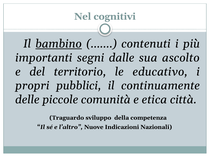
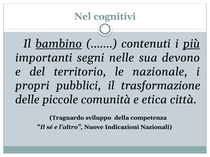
più underline: none -> present
dalle: dalle -> nelle
ascolto: ascolto -> devono
educativo: educativo -> nazionale
continuamente: continuamente -> trasformazione
